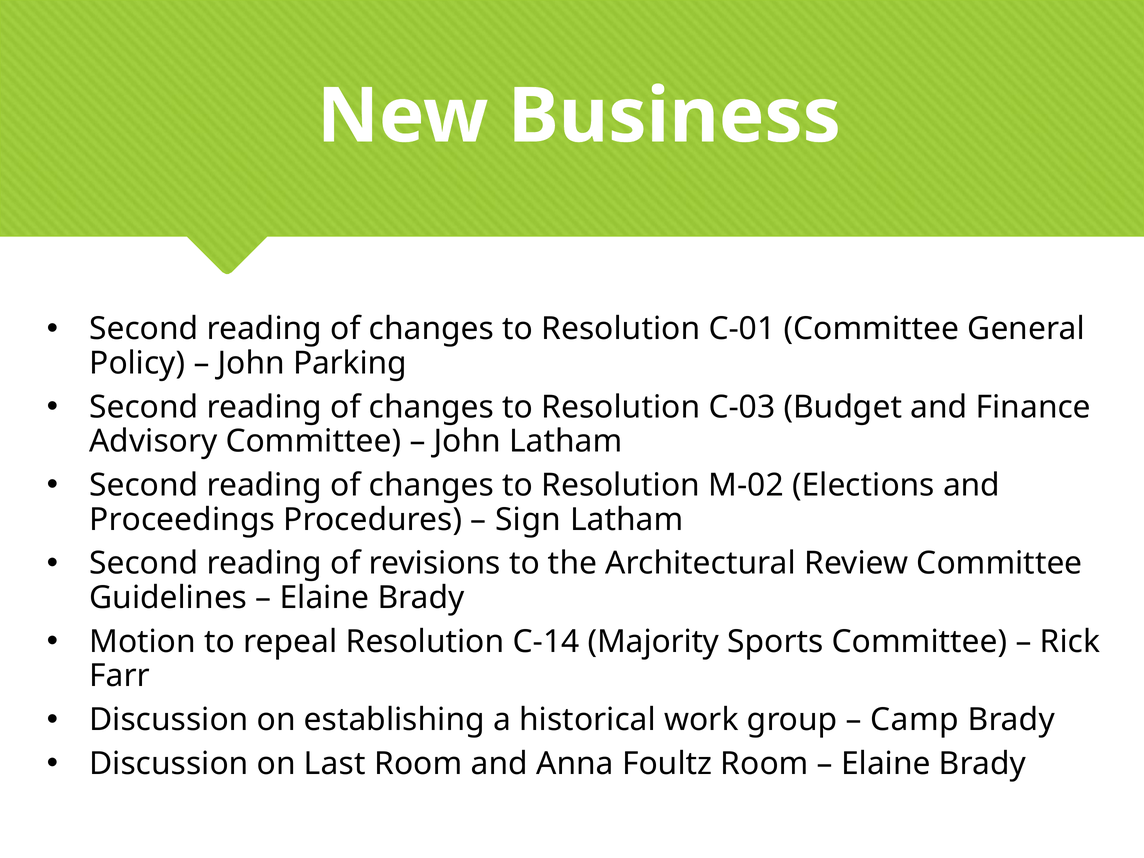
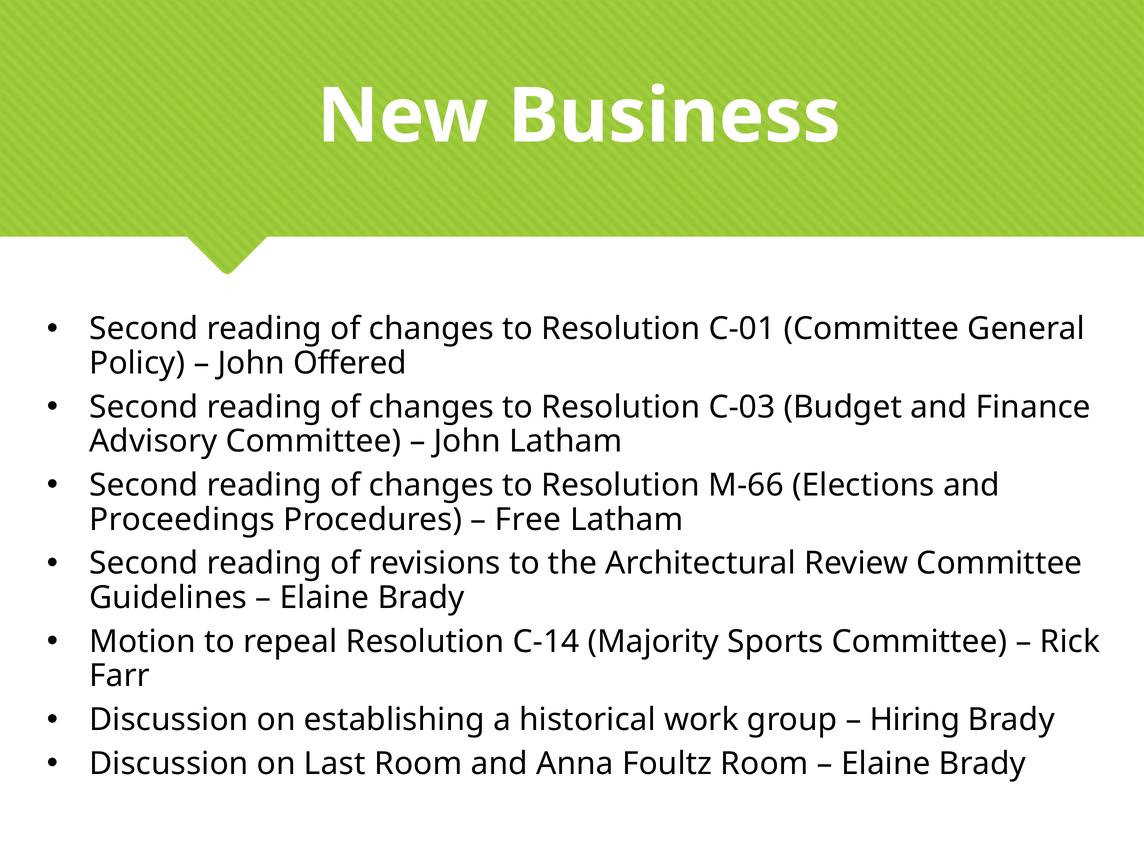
Parking: Parking -> Offered
M-02: M-02 -> M-66
Sign: Sign -> Free
Camp: Camp -> Hiring
